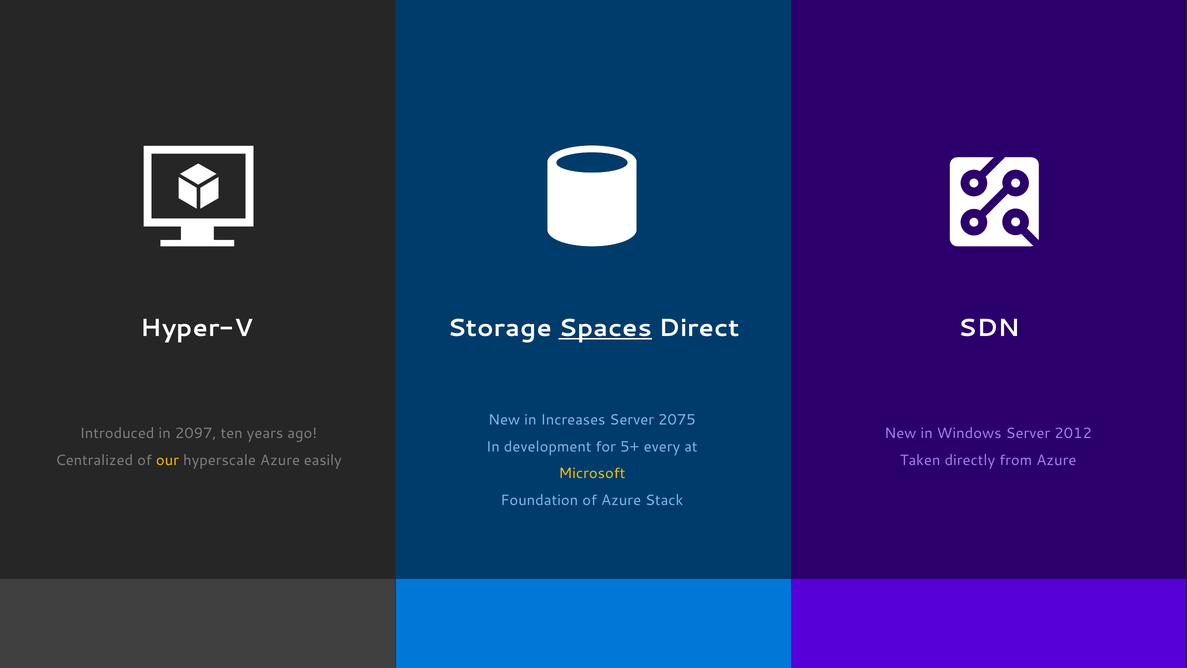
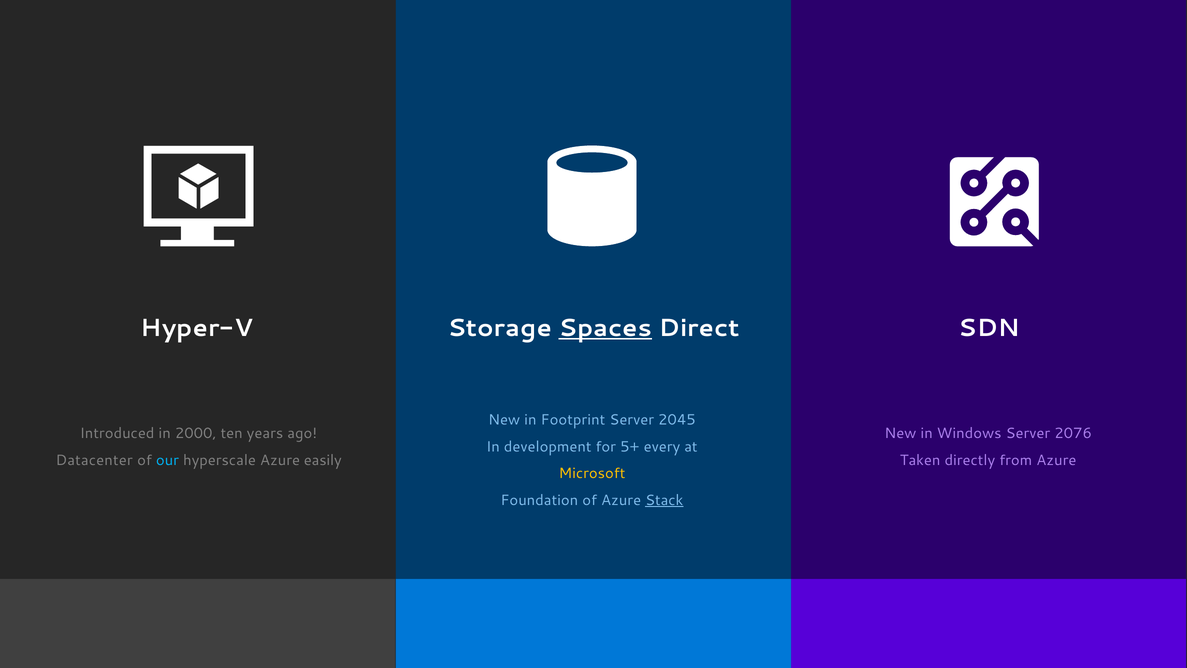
Increases: Increases -> Footprint
2075: 2075 -> 2045
2097: 2097 -> 2000
2012: 2012 -> 2076
Centralized: Centralized -> Datacenter
our colour: yellow -> light blue
Stack underline: none -> present
